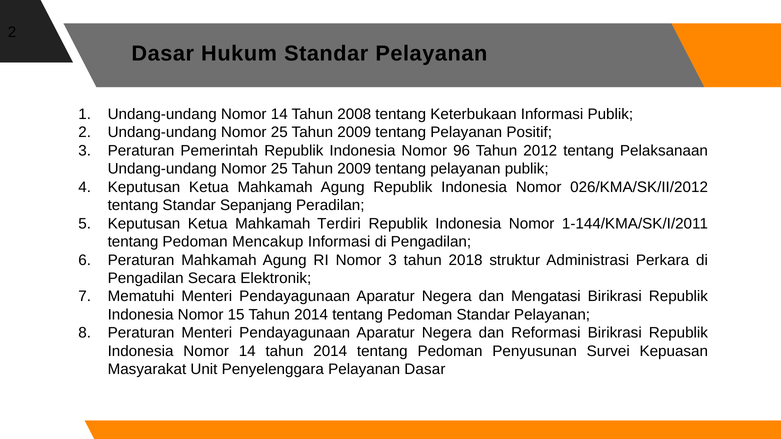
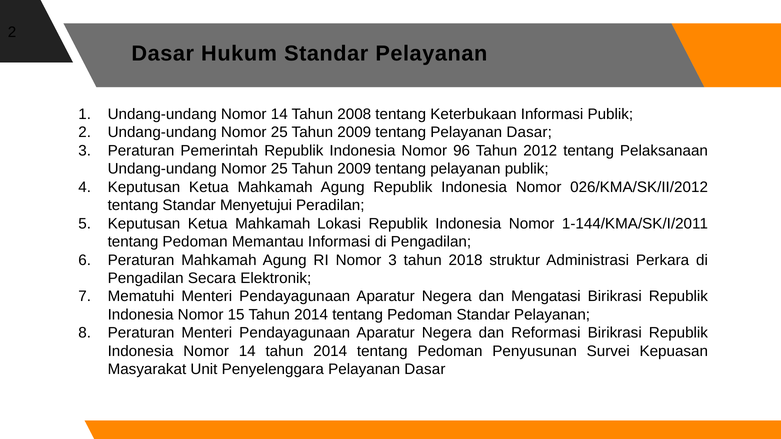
tentang Pelayanan Positif: Positif -> Dasar
Sepanjang: Sepanjang -> Menyetujui
Terdiri: Terdiri -> Lokasi
Mencakup: Mencakup -> Memantau
